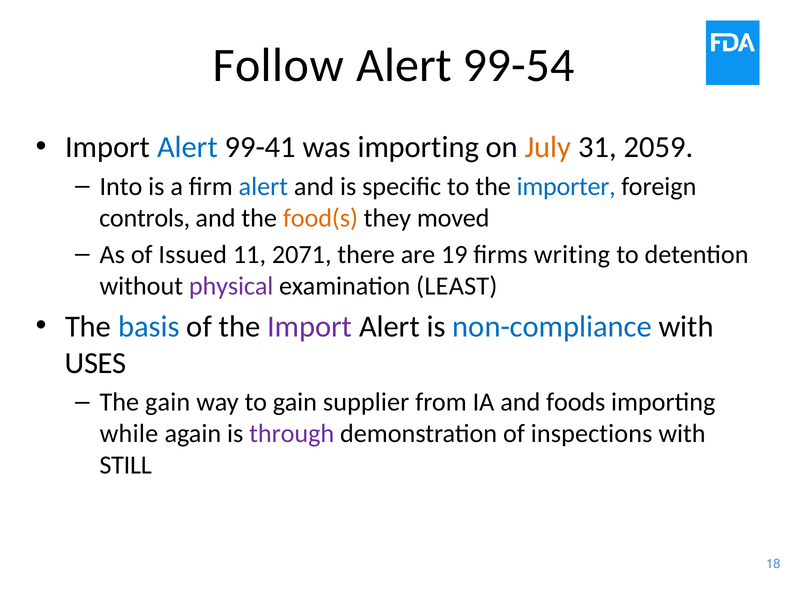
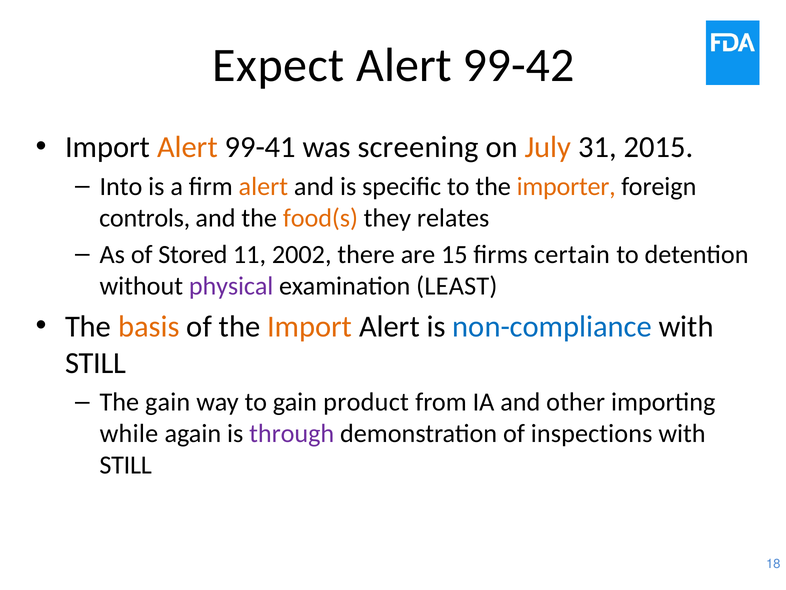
Follow: Follow -> Expect
99-54: 99-54 -> 99-42
Alert at (187, 147) colour: blue -> orange
was importing: importing -> screening
2059: 2059 -> 2015
alert at (263, 186) colour: blue -> orange
importer colour: blue -> orange
moved: moved -> relates
Issued: Issued -> Stored
2071: 2071 -> 2002
19: 19 -> 15
writing: writing -> certain
basis colour: blue -> orange
Import at (310, 326) colour: purple -> orange
USES at (96, 363): USES -> STILL
supplier: supplier -> product
foods: foods -> other
